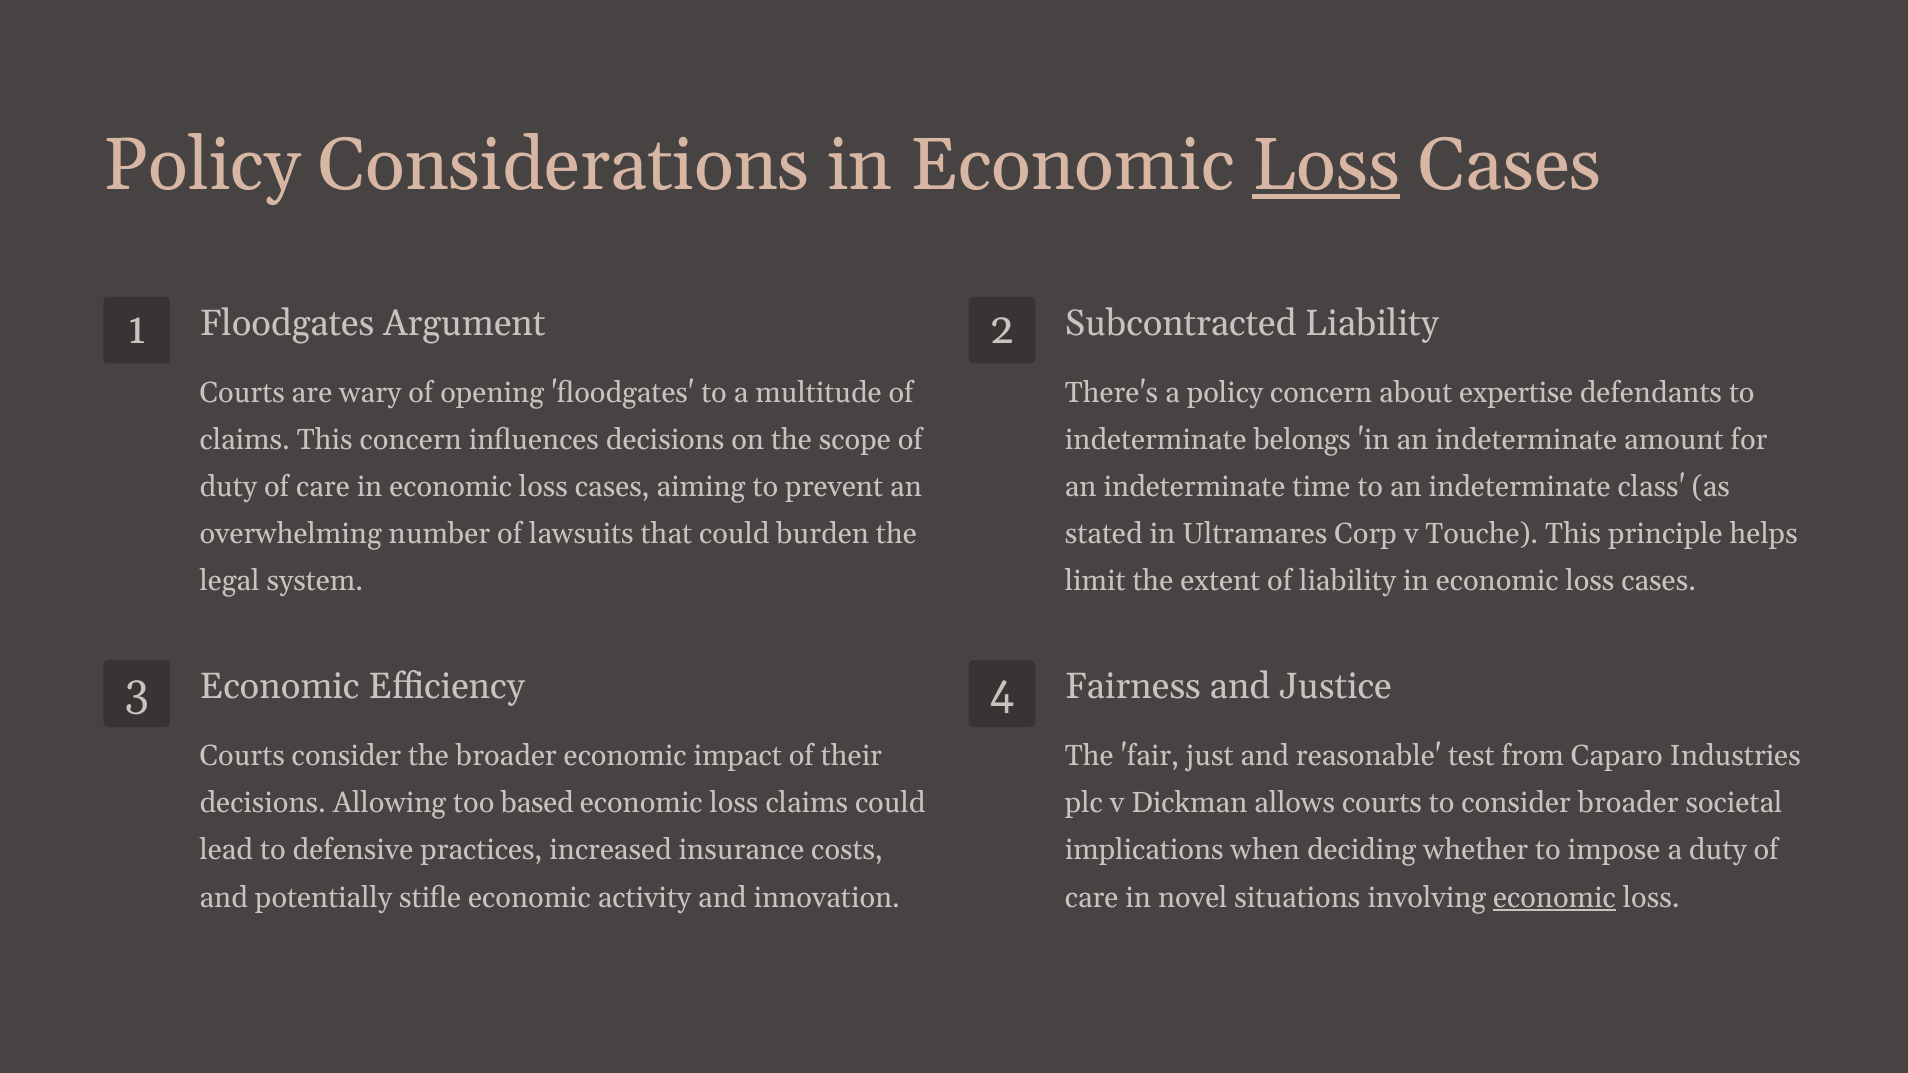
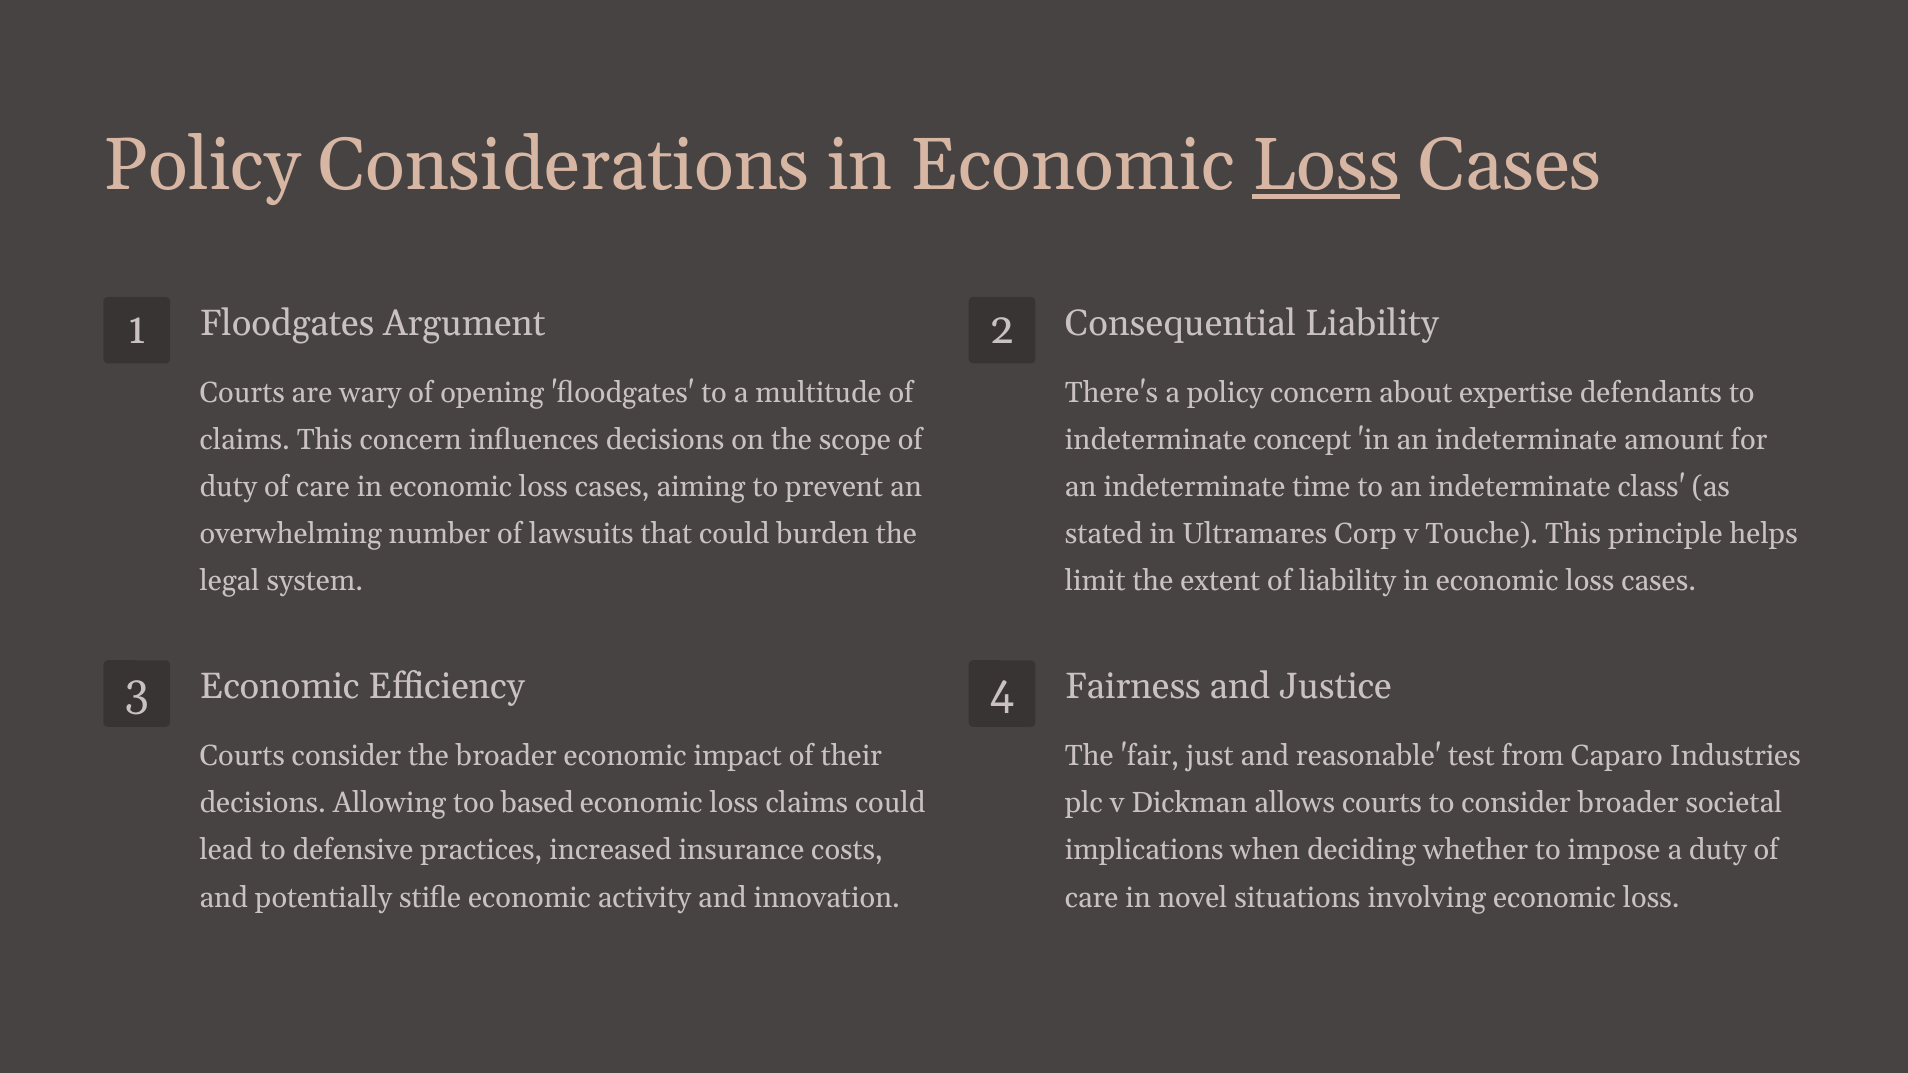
Subcontracted: Subcontracted -> Consequential
belongs: belongs -> concept
economic at (1555, 898) underline: present -> none
